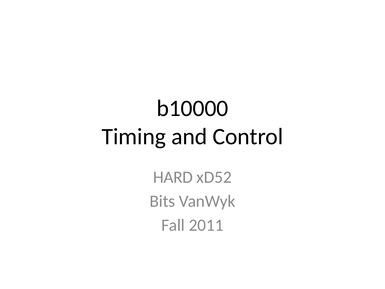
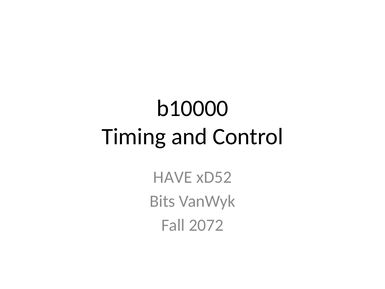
HARD: HARD -> HAVE
2011: 2011 -> 2072
